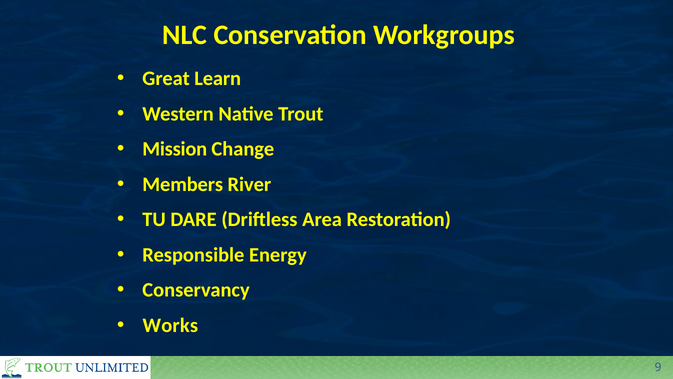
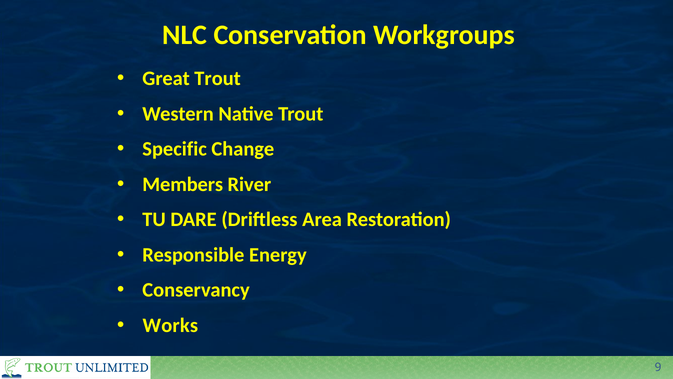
Great Learn: Learn -> Trout
Mission: Mission -> Specific
